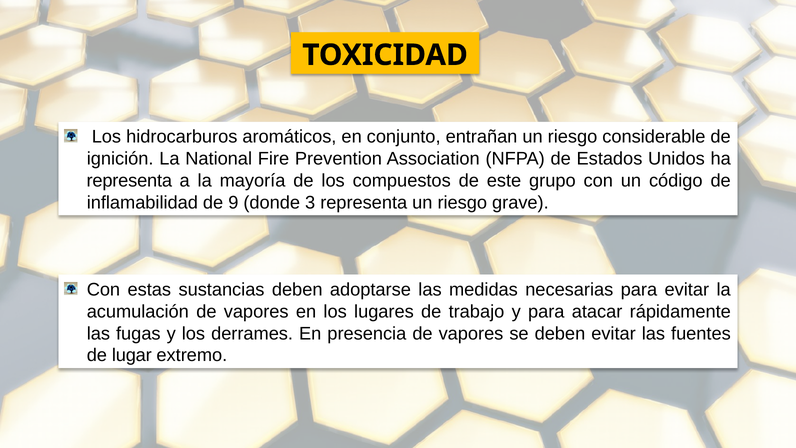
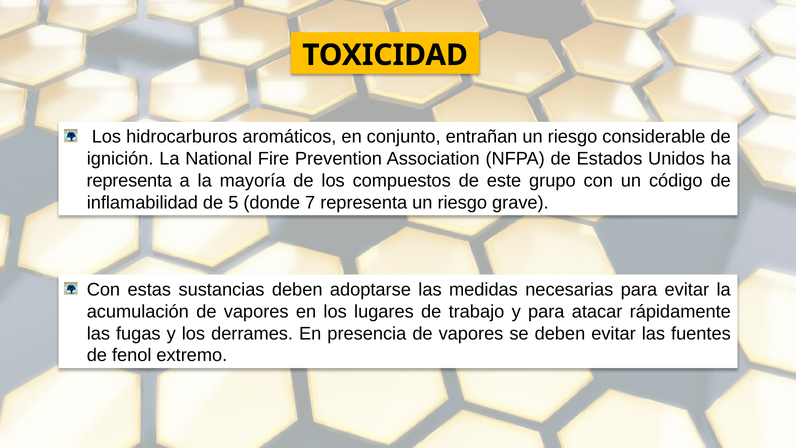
9: 9 -> 5
3: 3 -> 7
lugar: lugar -> fenol
